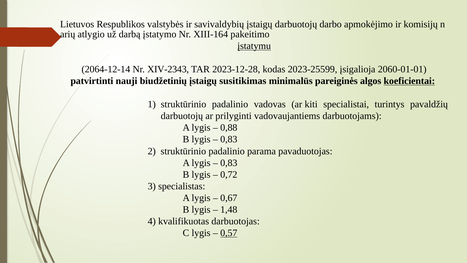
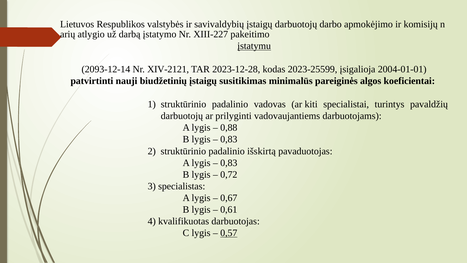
XIII-164: XIII-164 -> XIII-227
2064-12-14: 2064-12-14 -> 2093-12-14
XIV-2343: XIV-2343 -> XIV-2121
2060-01-01: 2060-01-01 -> 2004-01-01
koeficientai underline: present -> none
parama: parama -> išskirtą
1,48: 1,48 -> 0,61
